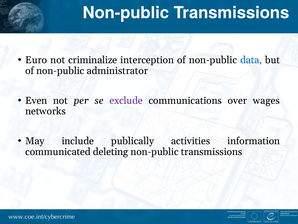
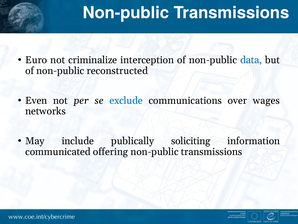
administrator: administrator -> reconstructed
exclude colour: purple -> blue
activities: activities -> soliciting
deleting: deleting -> offering
